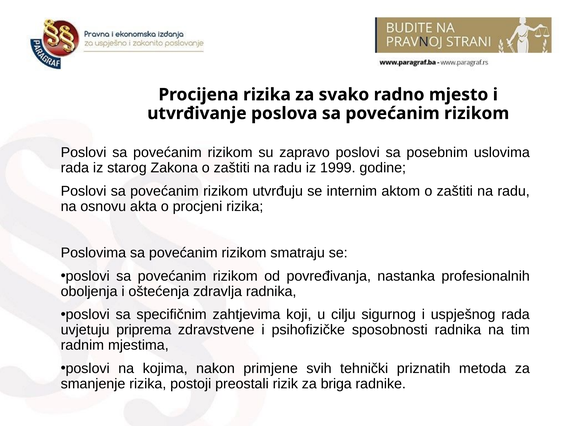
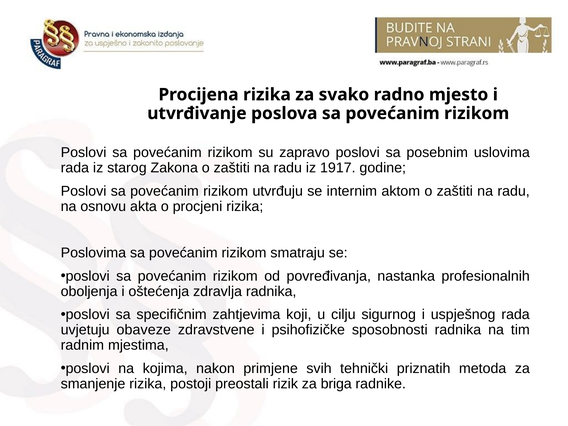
1999: 1999 -> 1917
priprema: priprema -> obaveze
